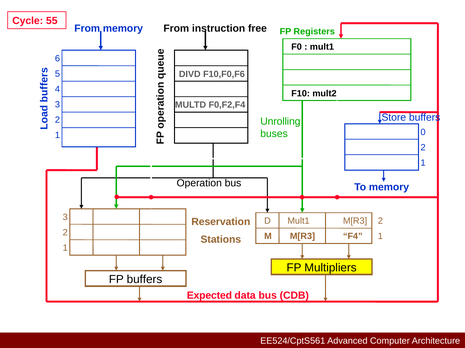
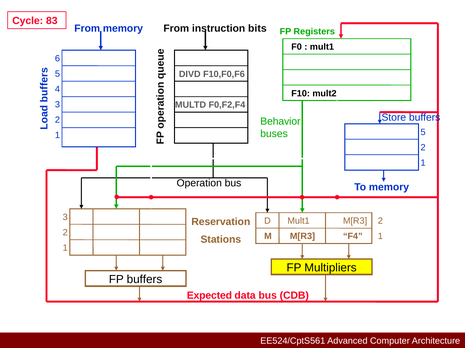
55: 55 -> 83
free: free -> bits
Unrolling: Unrolling -> Behavior
1 0: 0 -> 5
